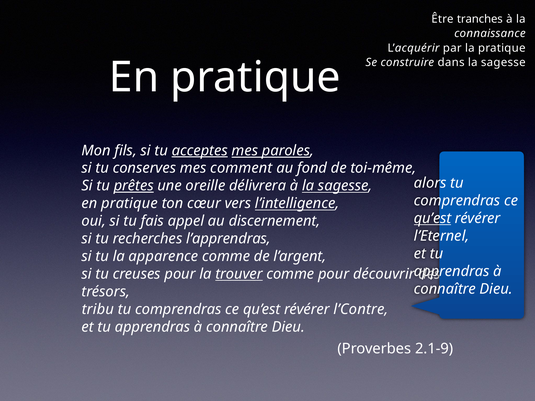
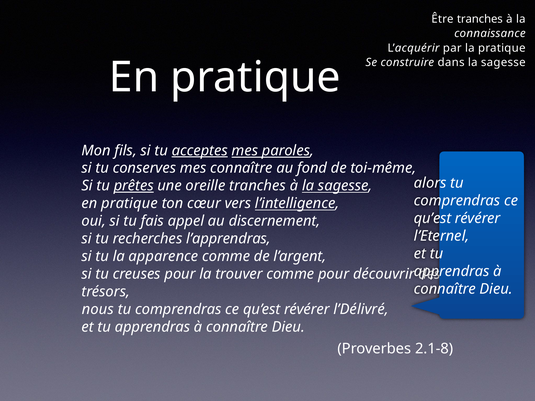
mes comment: comment -> connaître
oreille délivrera: délivrera -> tranches
qu’est at (433, 219) underline: present -> none
trouver underline: present -> none
tribu: tribu -> nous
l’Contre: l’Contre -> l’Délivré
2.1-9: 2.1-9 -> 2.1-8
